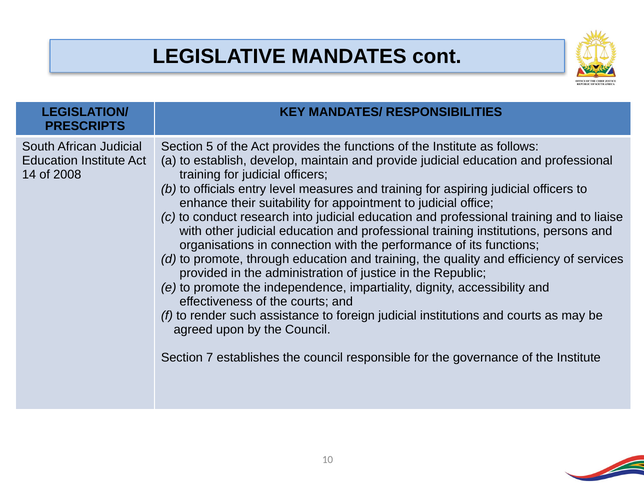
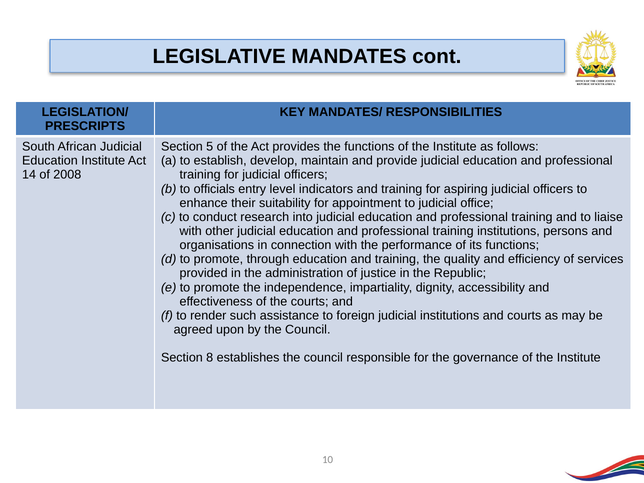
measures: measures -> indicators
7: 7 -> 8
